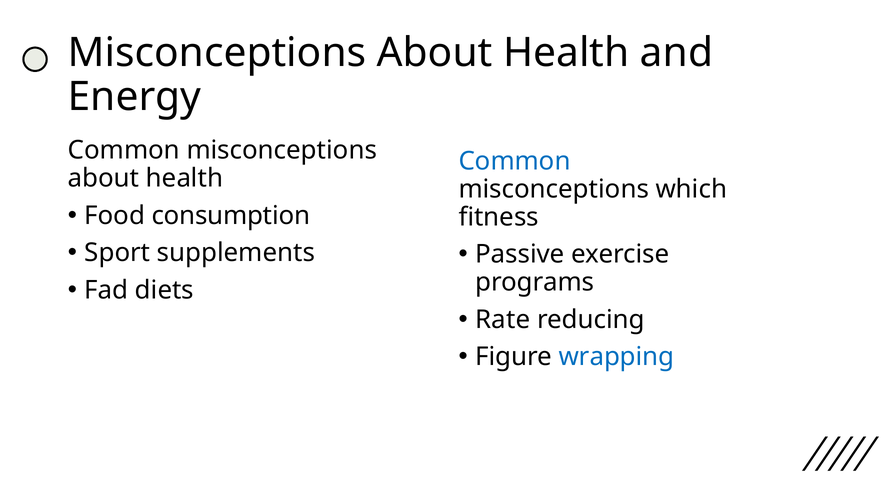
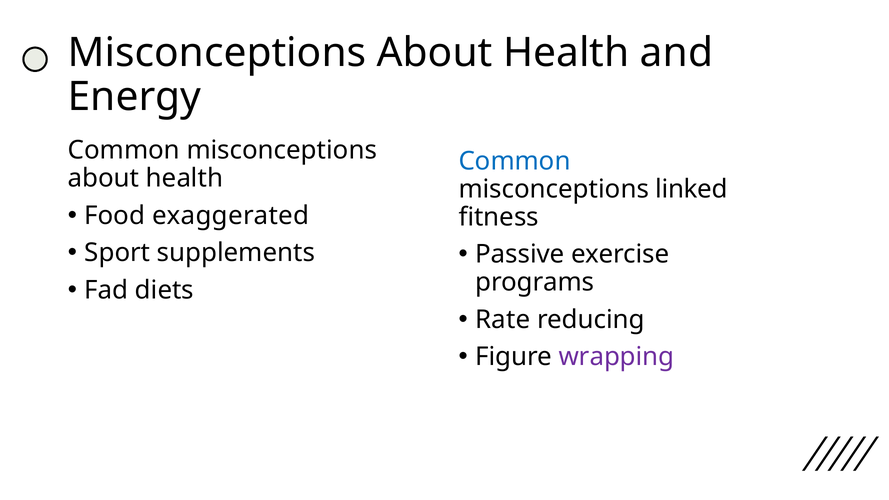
which: which -> linked
consumption: consumption -> exaggerated
wrapping colour: blue -> purple
